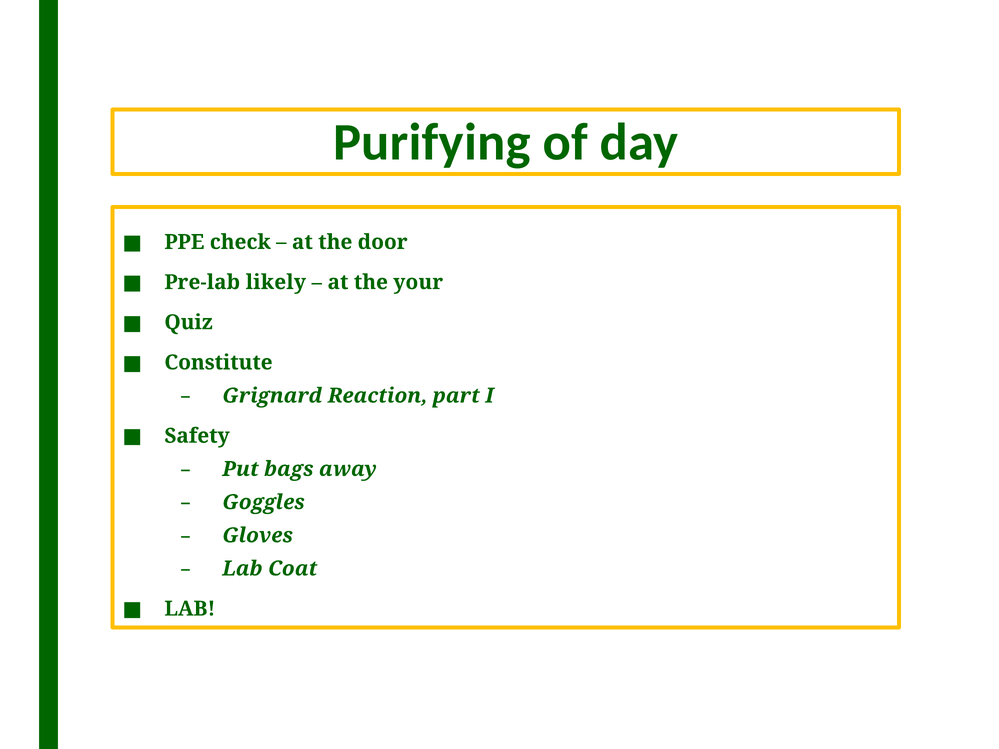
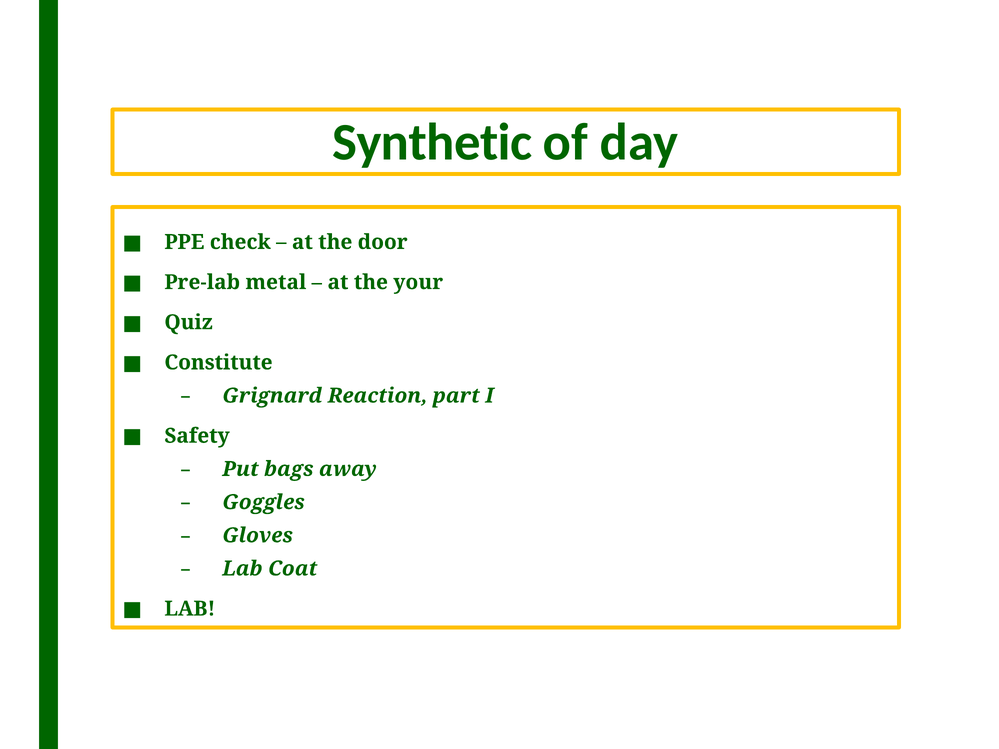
Purifying: Purifying -> Synthetic
likely: likely -> metal
